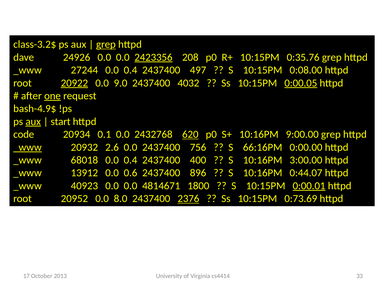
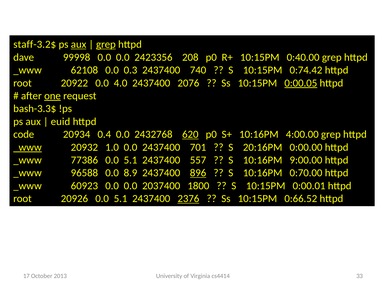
class-3.2$: class-3.2$ -> staff-3.2$
aux at (79, 45) underline: none -> present
24926: 24926 -> 99998
2423356 underline: present -> none
0:35.76: 0:35.76 -> 0:40.00
27244: 27244 -> 62108
0.4 at (131, 70): 0.4 -> 0.3
497: 497 -> 740
0:08.00: 0:08.00 -> 0:74.42
20922 underline: present -> none
9.0: 9.0 -> 4.0
4032: 4032 -> 2076
bash-4.9$: bash-4.9$ -> bash-3.3$
aux at (33, 122) underline: present -> none
start: start -> euid
0.1: 0.1 -> 0.4
9:00.00: 9:00.00 -> 4:00.00
2.6: 2.6 -> 1.0
756: 756 -> 701
66:16PM: 66:16PM -> 20:16PM
68018: 68018 -> 77386
0.4 at (131, 160): 0.4 -> 5.1
400: 400 -> 557
3:00.00: 3:00.00 -> 9:00.00
13912: 13912 -> 96588
0.6: 0.6 -> 8.9
896 underline: none -> present
0:44.07: 0:44.07 -> 0:70.00
40923: 40923 -> 60923
4814671: 4814671 -> 2037400
0:00.01 underline: present -> none
20952: 20952 -> 20926
8.0 at (121, 199): 8.0 -> 5.1
0:73.69: 0:73.69 -> 0:66.52
